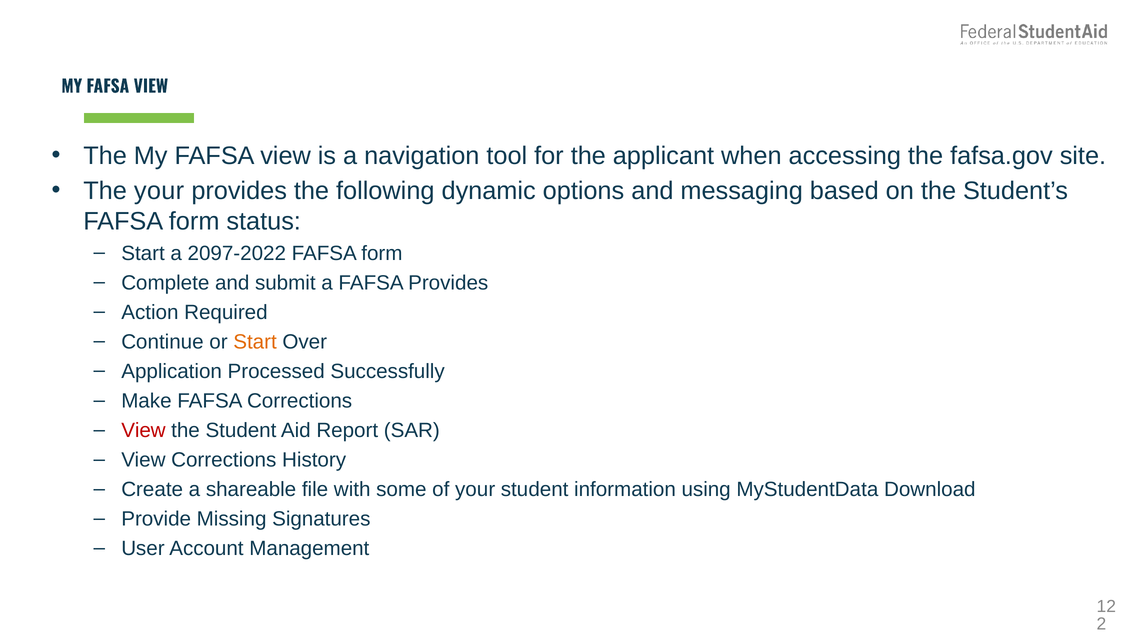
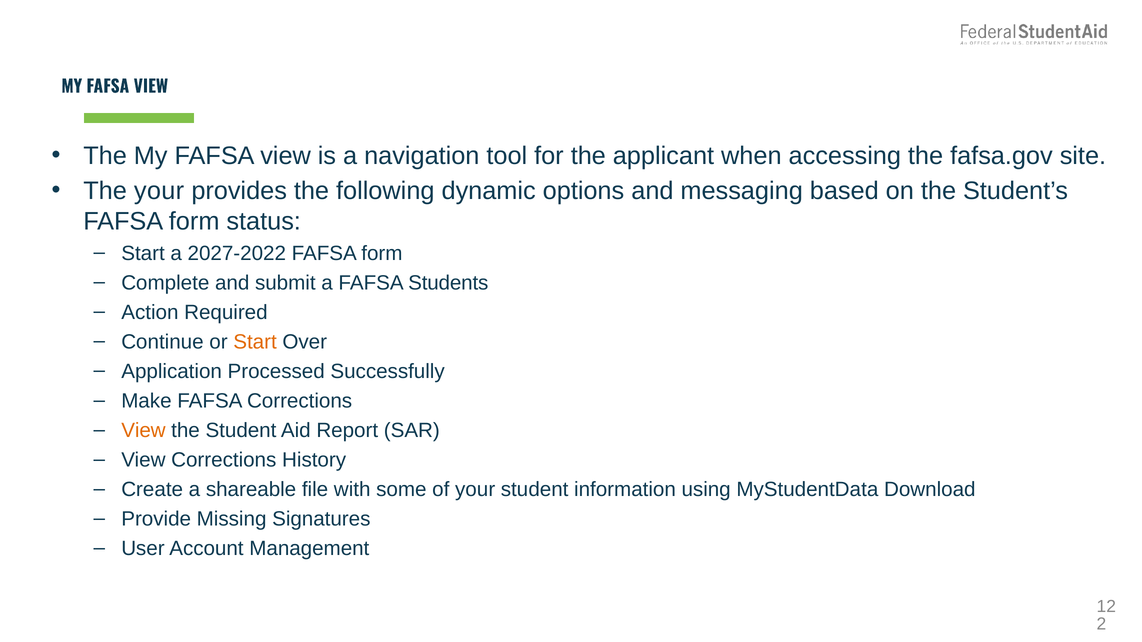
2097-2022: 2097-2022 -> 2027-2022
FAFSA Provides: Provides -> Students
View at (143, 431) colour: red -> orange
